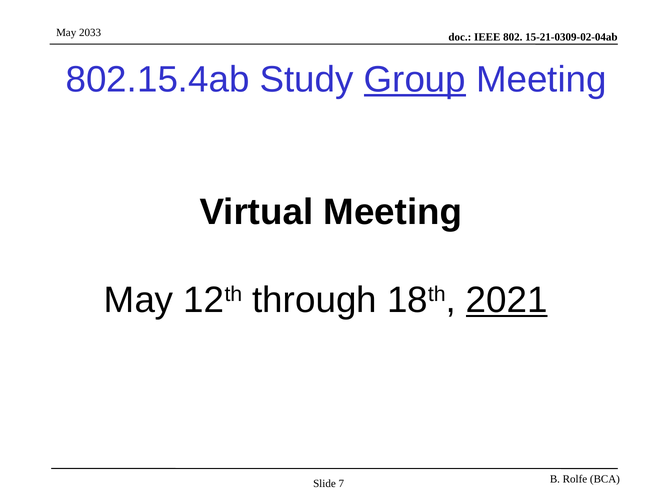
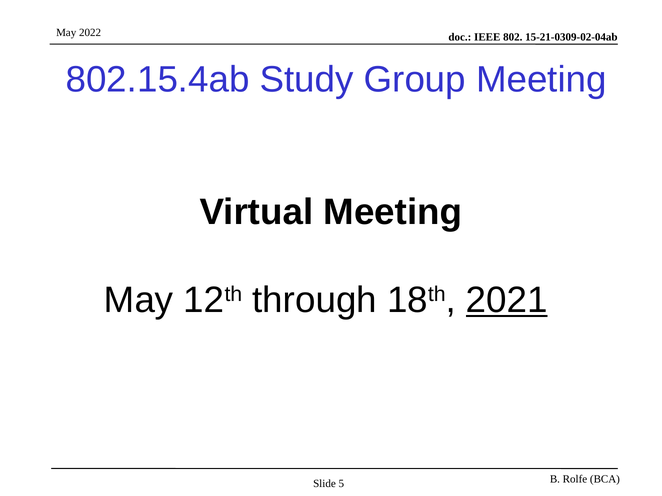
2033: 2033 -> 2022
Group underline: present -> none
7: 7 -> 5
